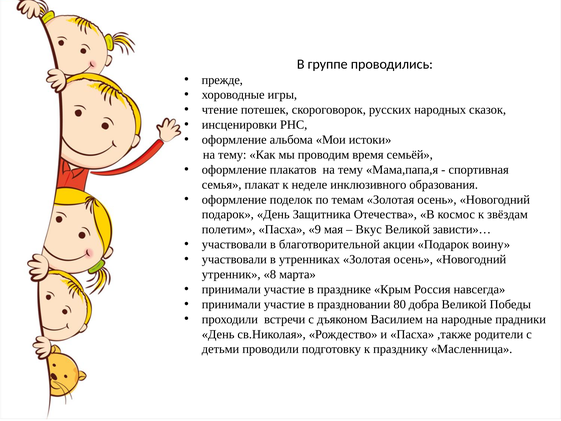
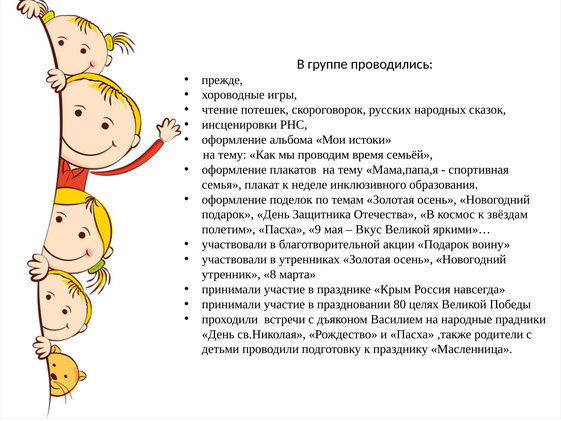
зависти»…: зависти»… -> яркими»…
добра: добра -> целях
